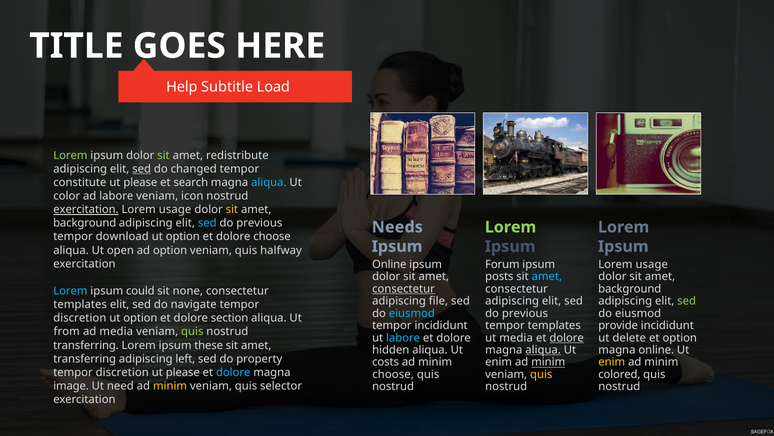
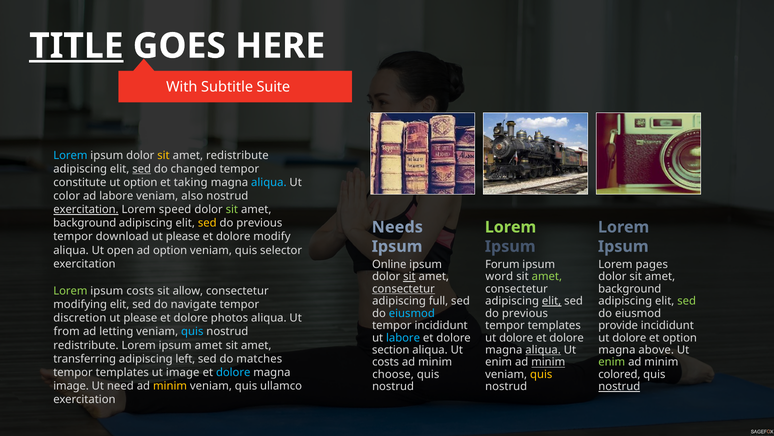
TITLE underline: none -> present
Help: Help -> With
Load: Load -> Suite
Lorem at (70, 155) colour: light green -> light blue
sit at (163, 155) colour: light green -> yellow
please at (140, 182): please -> option
search: search -> taking
icon: icon -> also
usage at (175, 209): usage -> speed
sit at (232, 209) colour: yellow -> light green
sed at (207, 223) colour: light blue -> yellow
option at (183, 236): option -> please
dolore choose: choose -> modify
halfway: halfway -> selector
usage at (652, 264): usage -> pages
sit at (409, 276) underline: none -> present
posts: posts -> word
amet at (547, 276) colour: light blue -> light green
Lorem at (70, 291) colour: light blue -> light green
ipsum could: could -> costs
none: none -> allow
file: file -> full
elit at (552, 301) underline: none -> present
templates at (80, 304): templates -> modifying
option at (140, 318): option -> please
section: section -> photos
ad media: media -> letting
quis at (192, 331) colour: light green -> light blue
media at (516, 337): media -> dolore
dolore at (567, 337) underline: present -> none
delete at (629, 337): delete -> dolore
transferring at (86, 345): transferring -> redistribute
ipsum these: these -> amet
hidden: hidden -> section
magna online: online -> above
property: property -> matches
enim at (612, 362) colour: yellow -> light green
discretion at (122, 372): discretion -> templates
please at (183, 372): please -> image
selector: selector -> ullamco
nostrud at (619, 386) underline: none -> present
